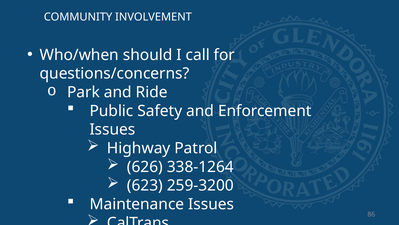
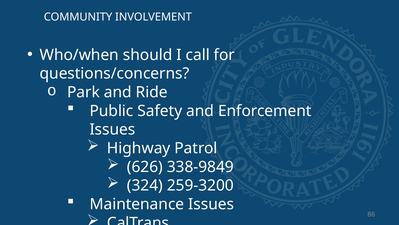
338-1264: 338-1264 -> 338-9849
623: 623 -> 324
